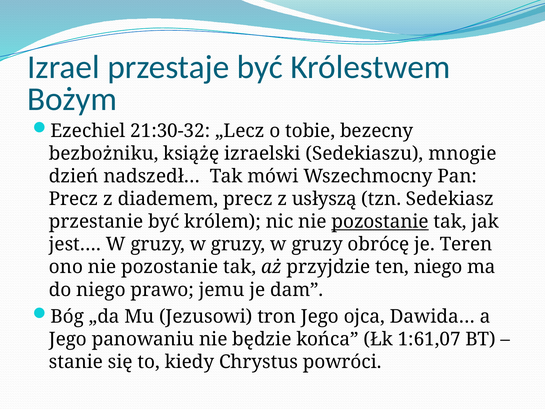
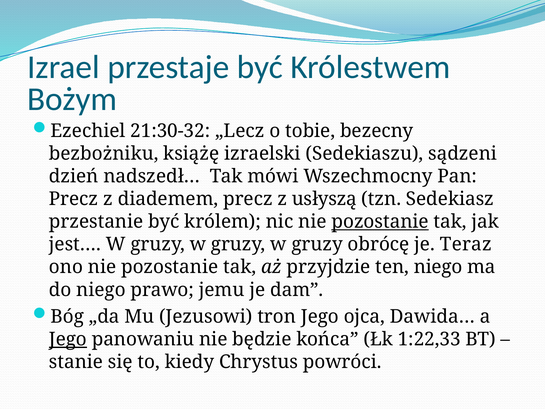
mnogie: mnogie -> sądzeni
Teren: Teren -> Teraz
Jego at (68, 339) underline: none -> present
1:61,07: 1:61,07 -> 1:22,33
